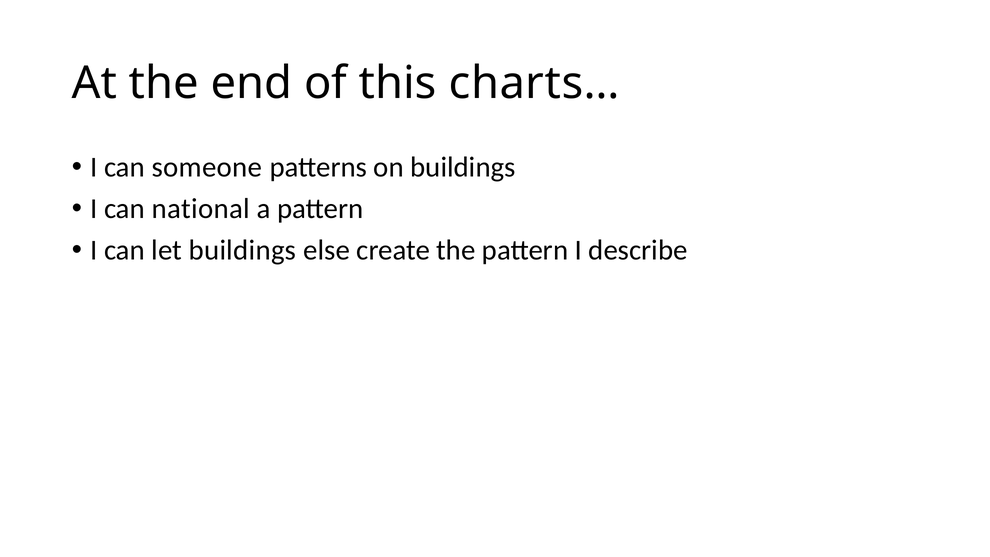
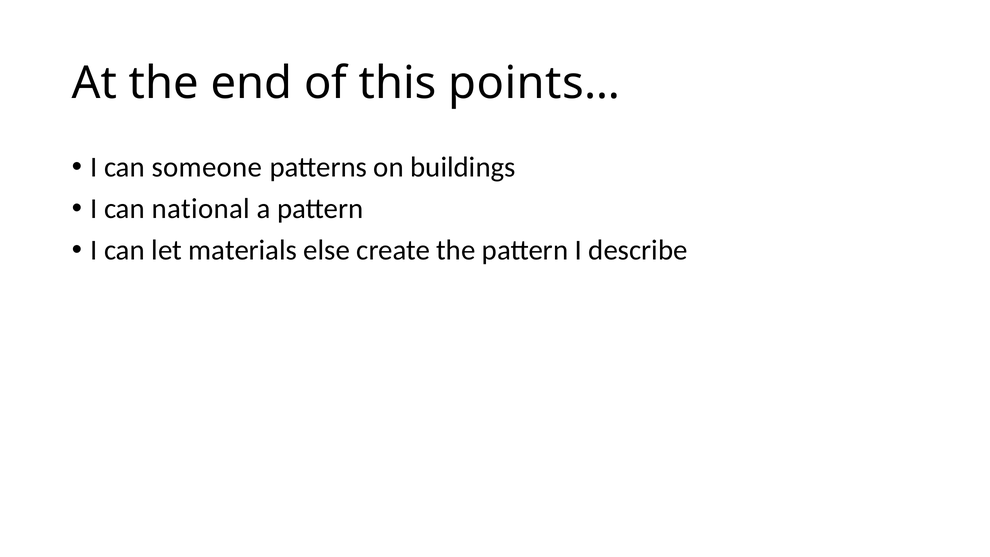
charts…: charts… -> points…
let buildings: buildings -> materials
